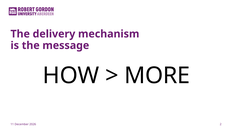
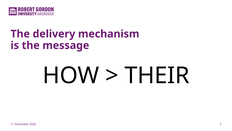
MORE: MORE -> THEIR
